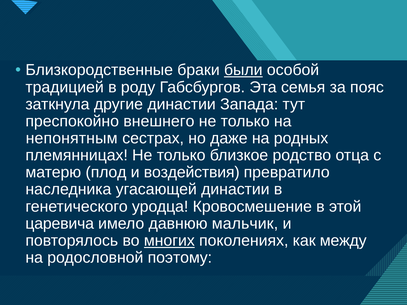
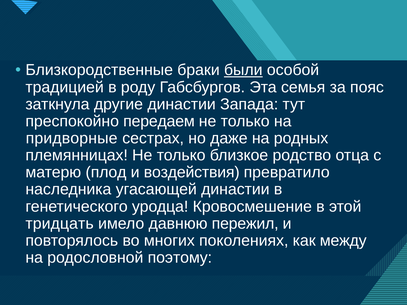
внешнего: внешнего -> передаем
непонятным: непонятным -> придворные
царевича: царевича -> тридцать
мальчик: мальчик -> пережил
многих underline: present -> none
